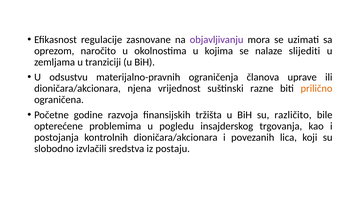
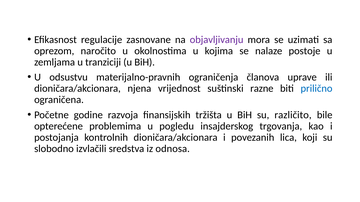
slijediti: slijediti -> postoje
prilično colour: orange -> blue
postaju: postaju -> odnosa
